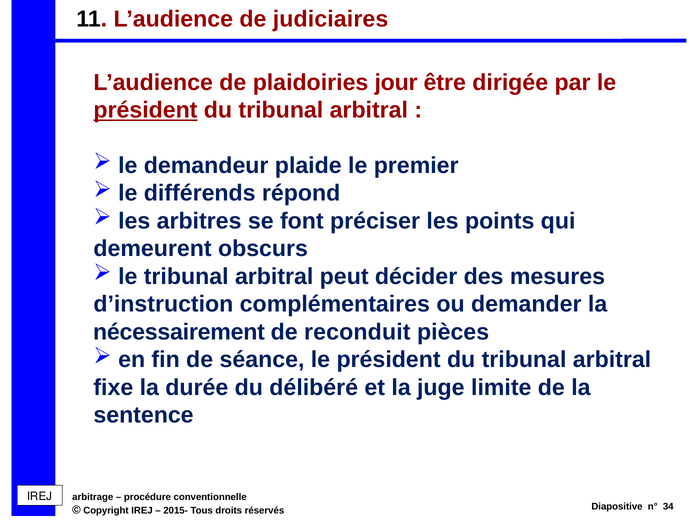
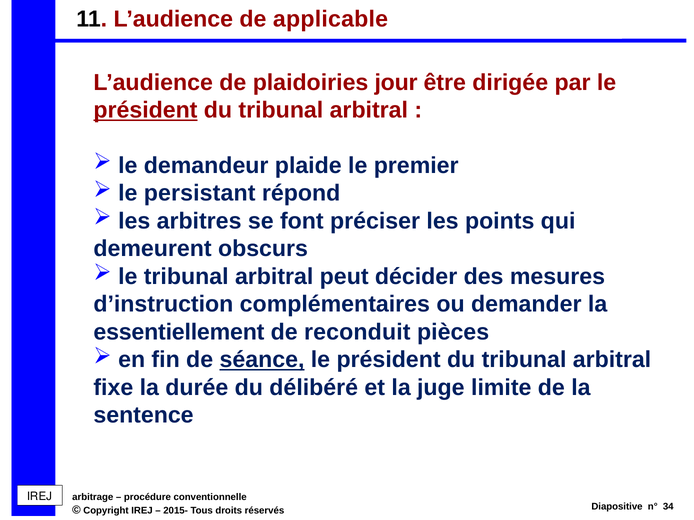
judiciaires: judiciaires -> applicable
différends: différends -> persistant
nécessairement: nécessairement -> essentiellement
séance underline: none -> present
